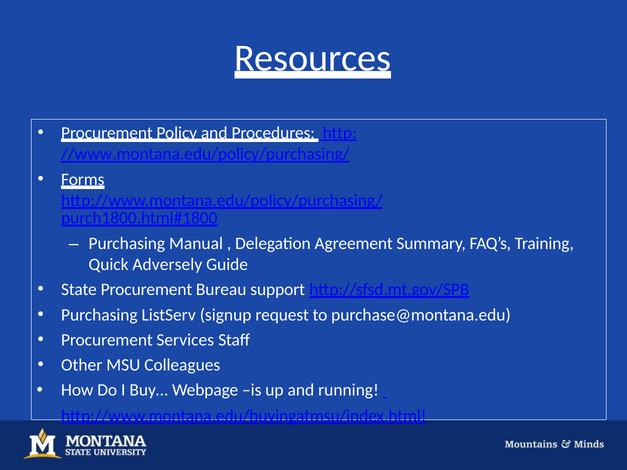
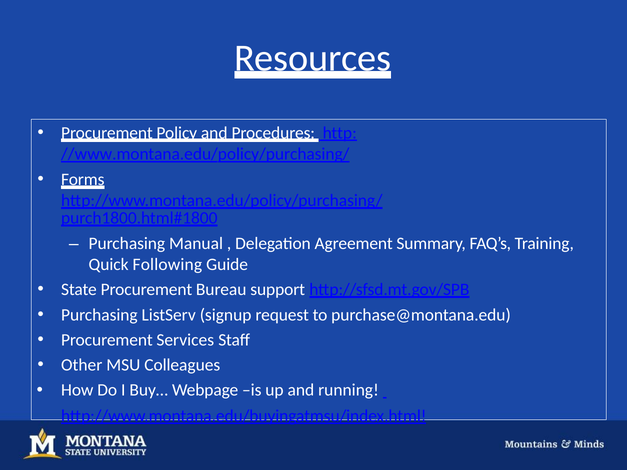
Adversely: Adversely -> Following
